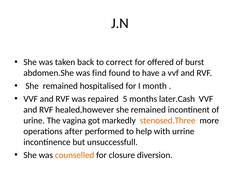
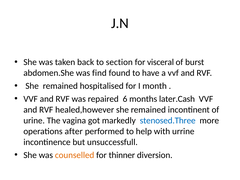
correct: correct -> section
offered: offered -> visceral
5: 5 -> 6
stenosed.Three colour: orange -> blue
closure: closure -> thinner
